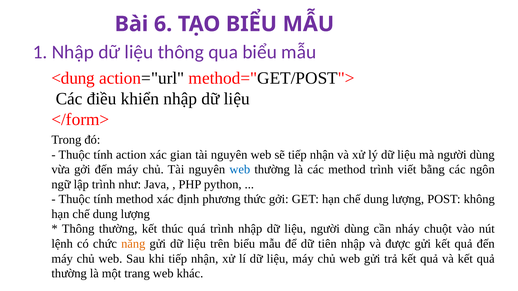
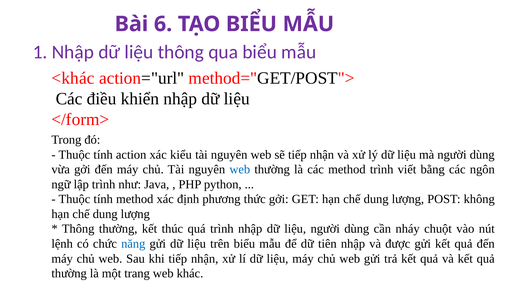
<dung: <dung -> <khác
gian: gian -> kiểu
năng colour: orange -> blue
